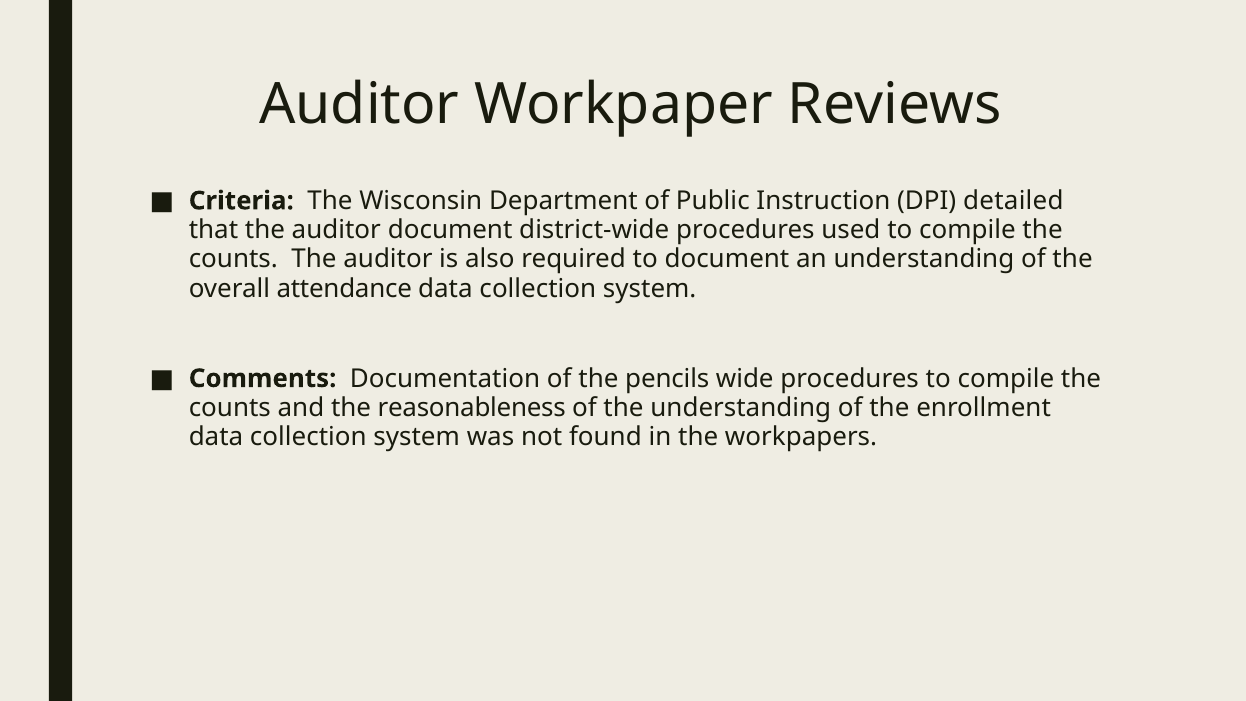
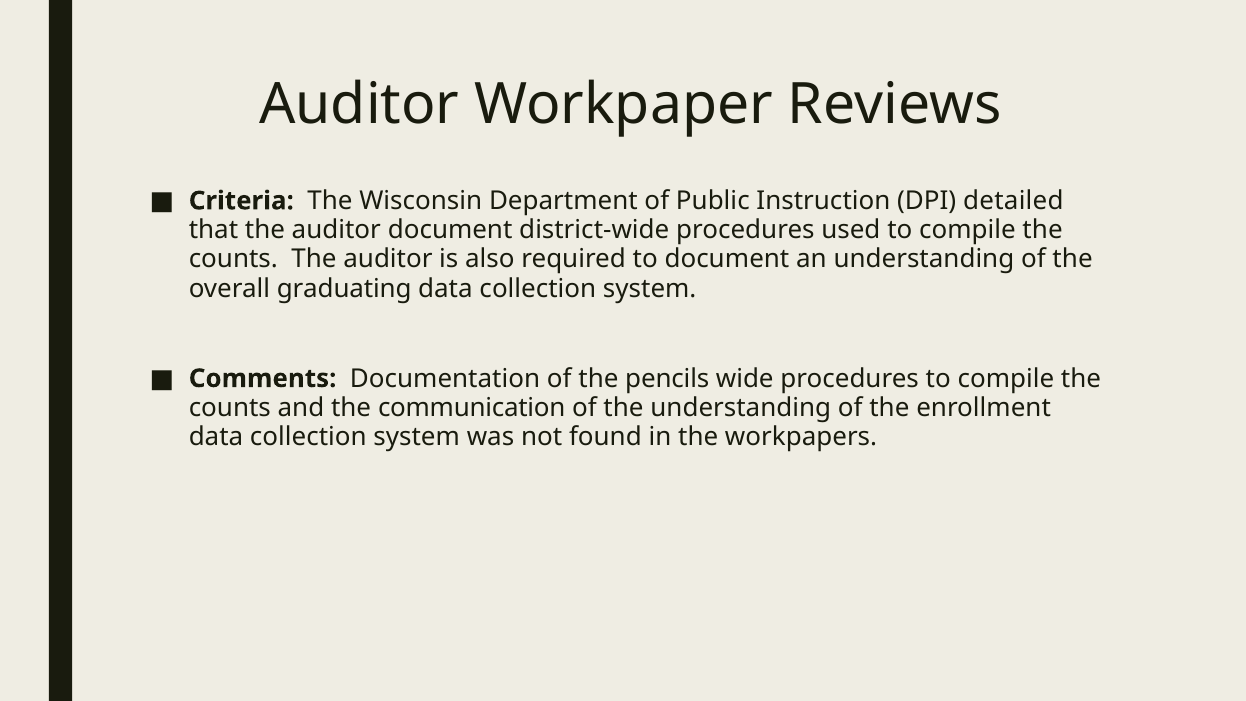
attendance: attendance -> graduating
reasonableness: reasonableness -> communication
